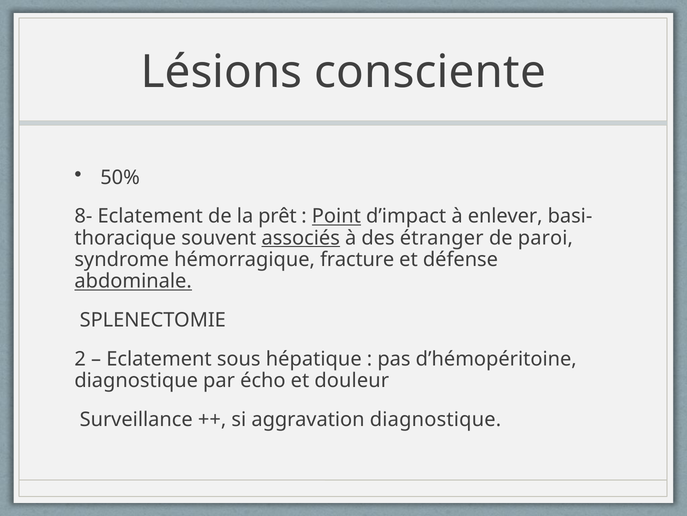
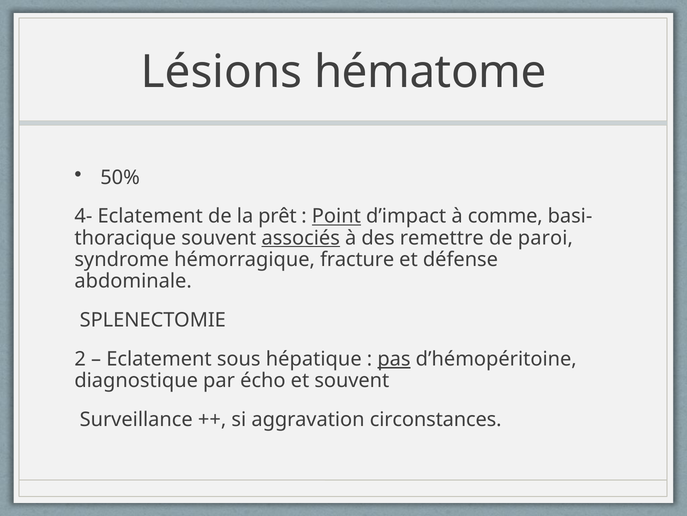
consciente: consciente -> hématome
8-: 8- -> 4-
enlever: enlever -> comme
étranger: étranger -> remettre
abdominale underline: present -> none
pas underline: none -> present
et douleur: douleur -> souvent
aggravation diagnostique: diagnostique -> circonstances
